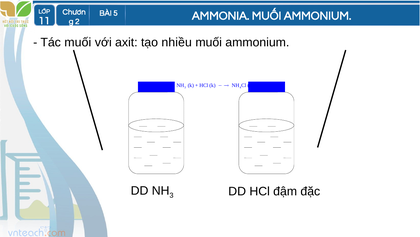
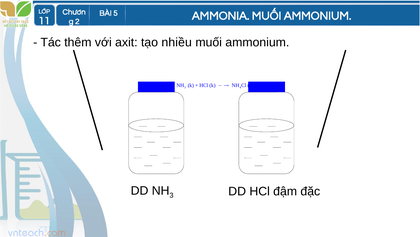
Tác muối: muối -> thêm
